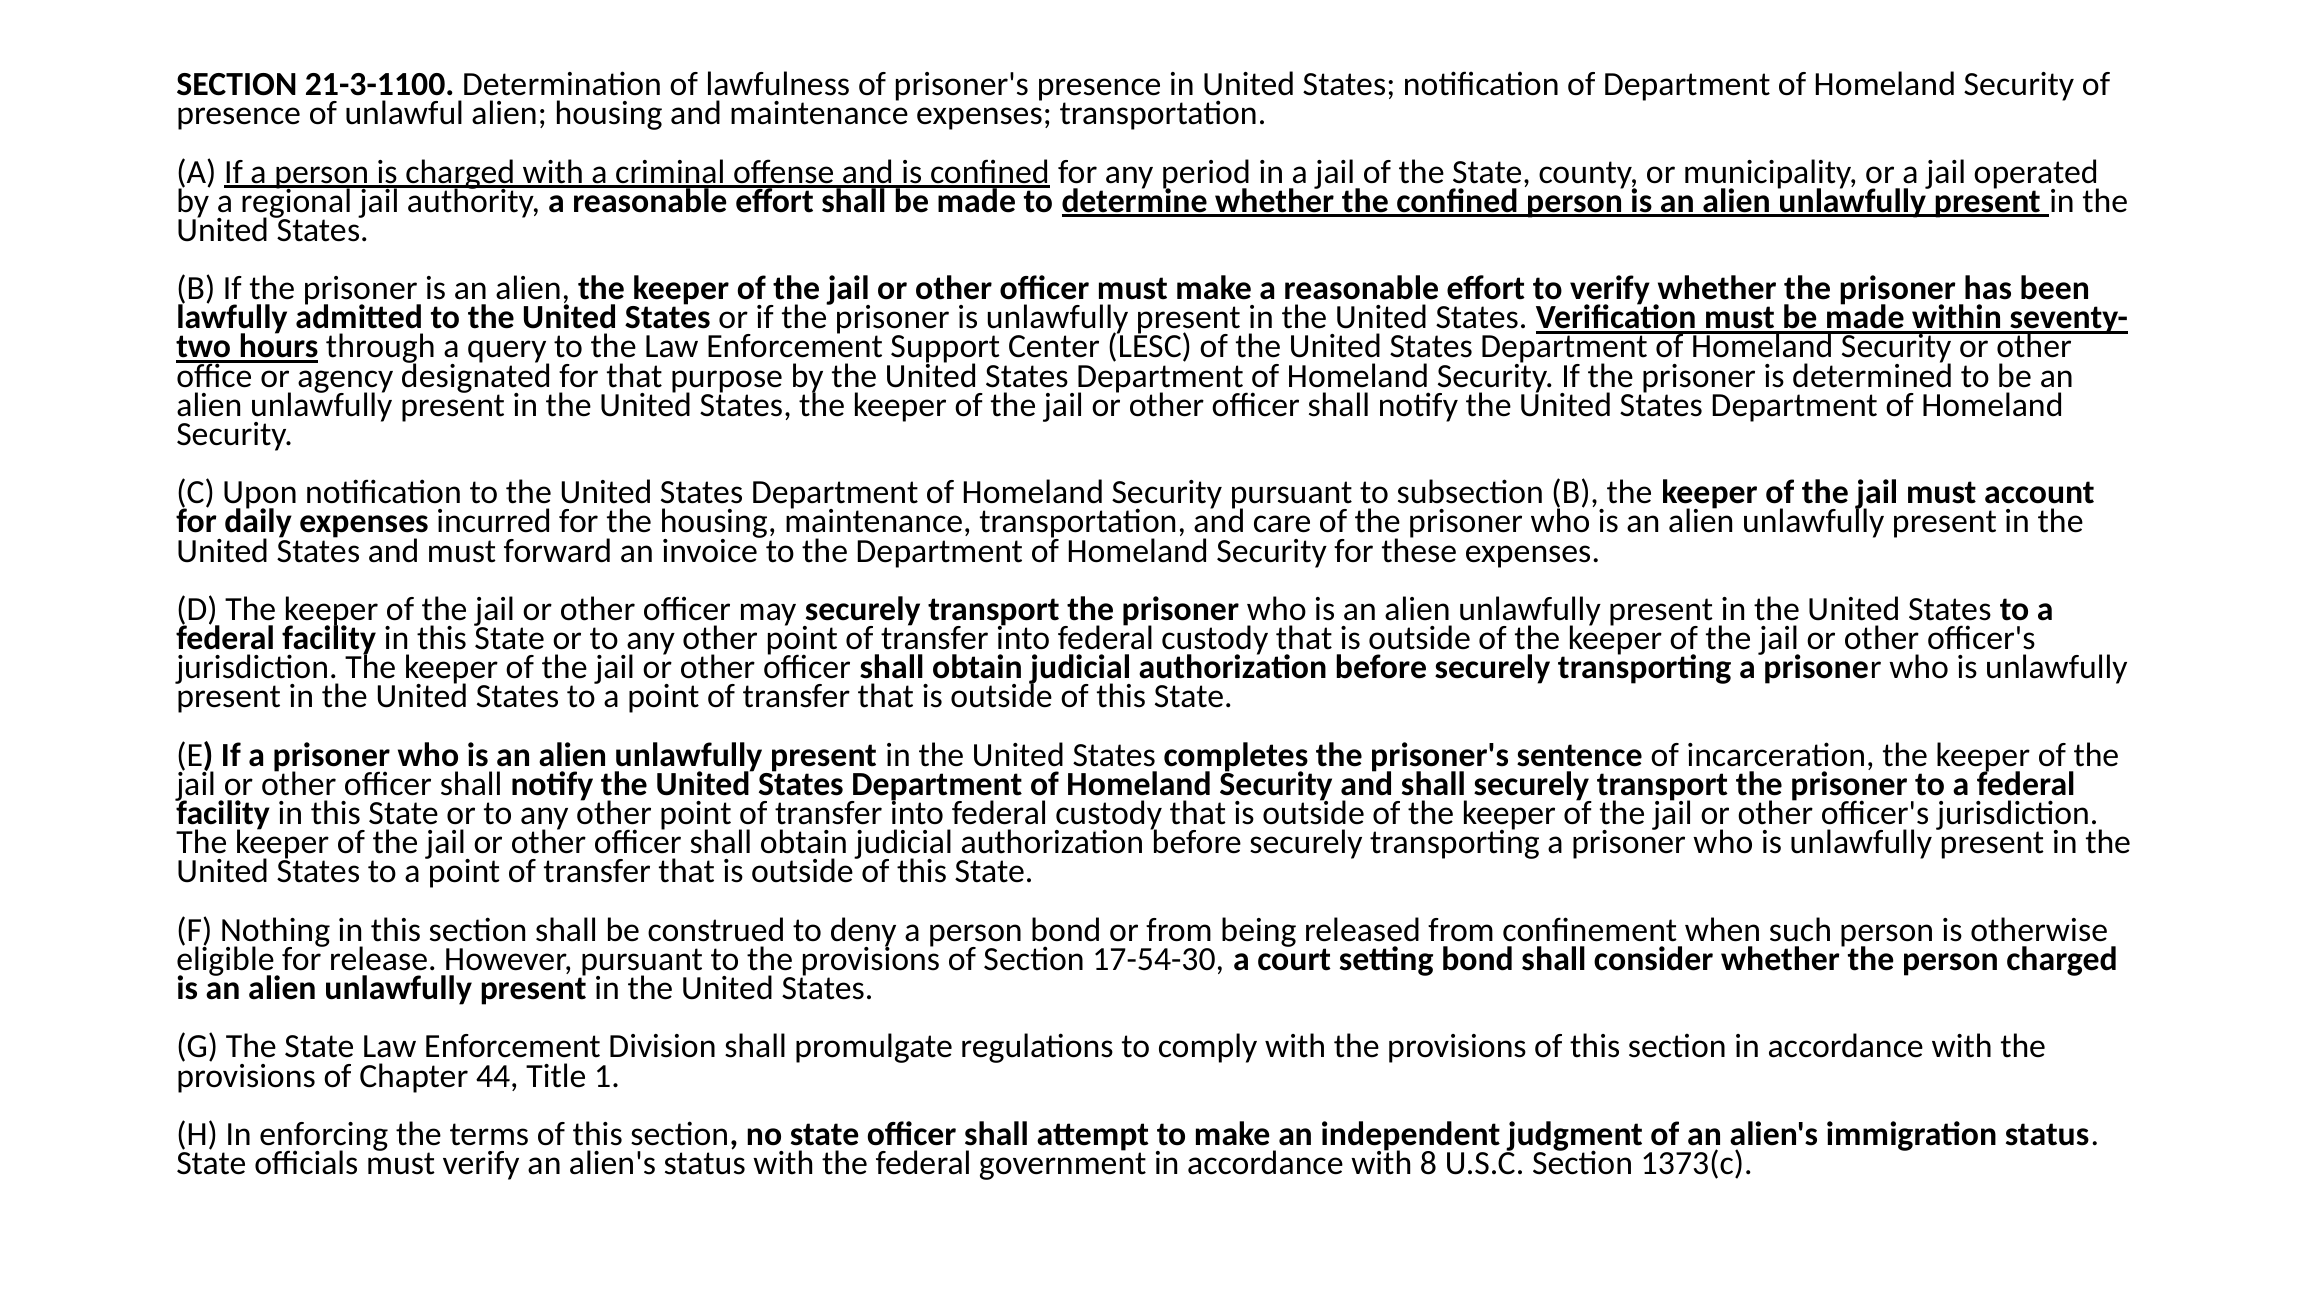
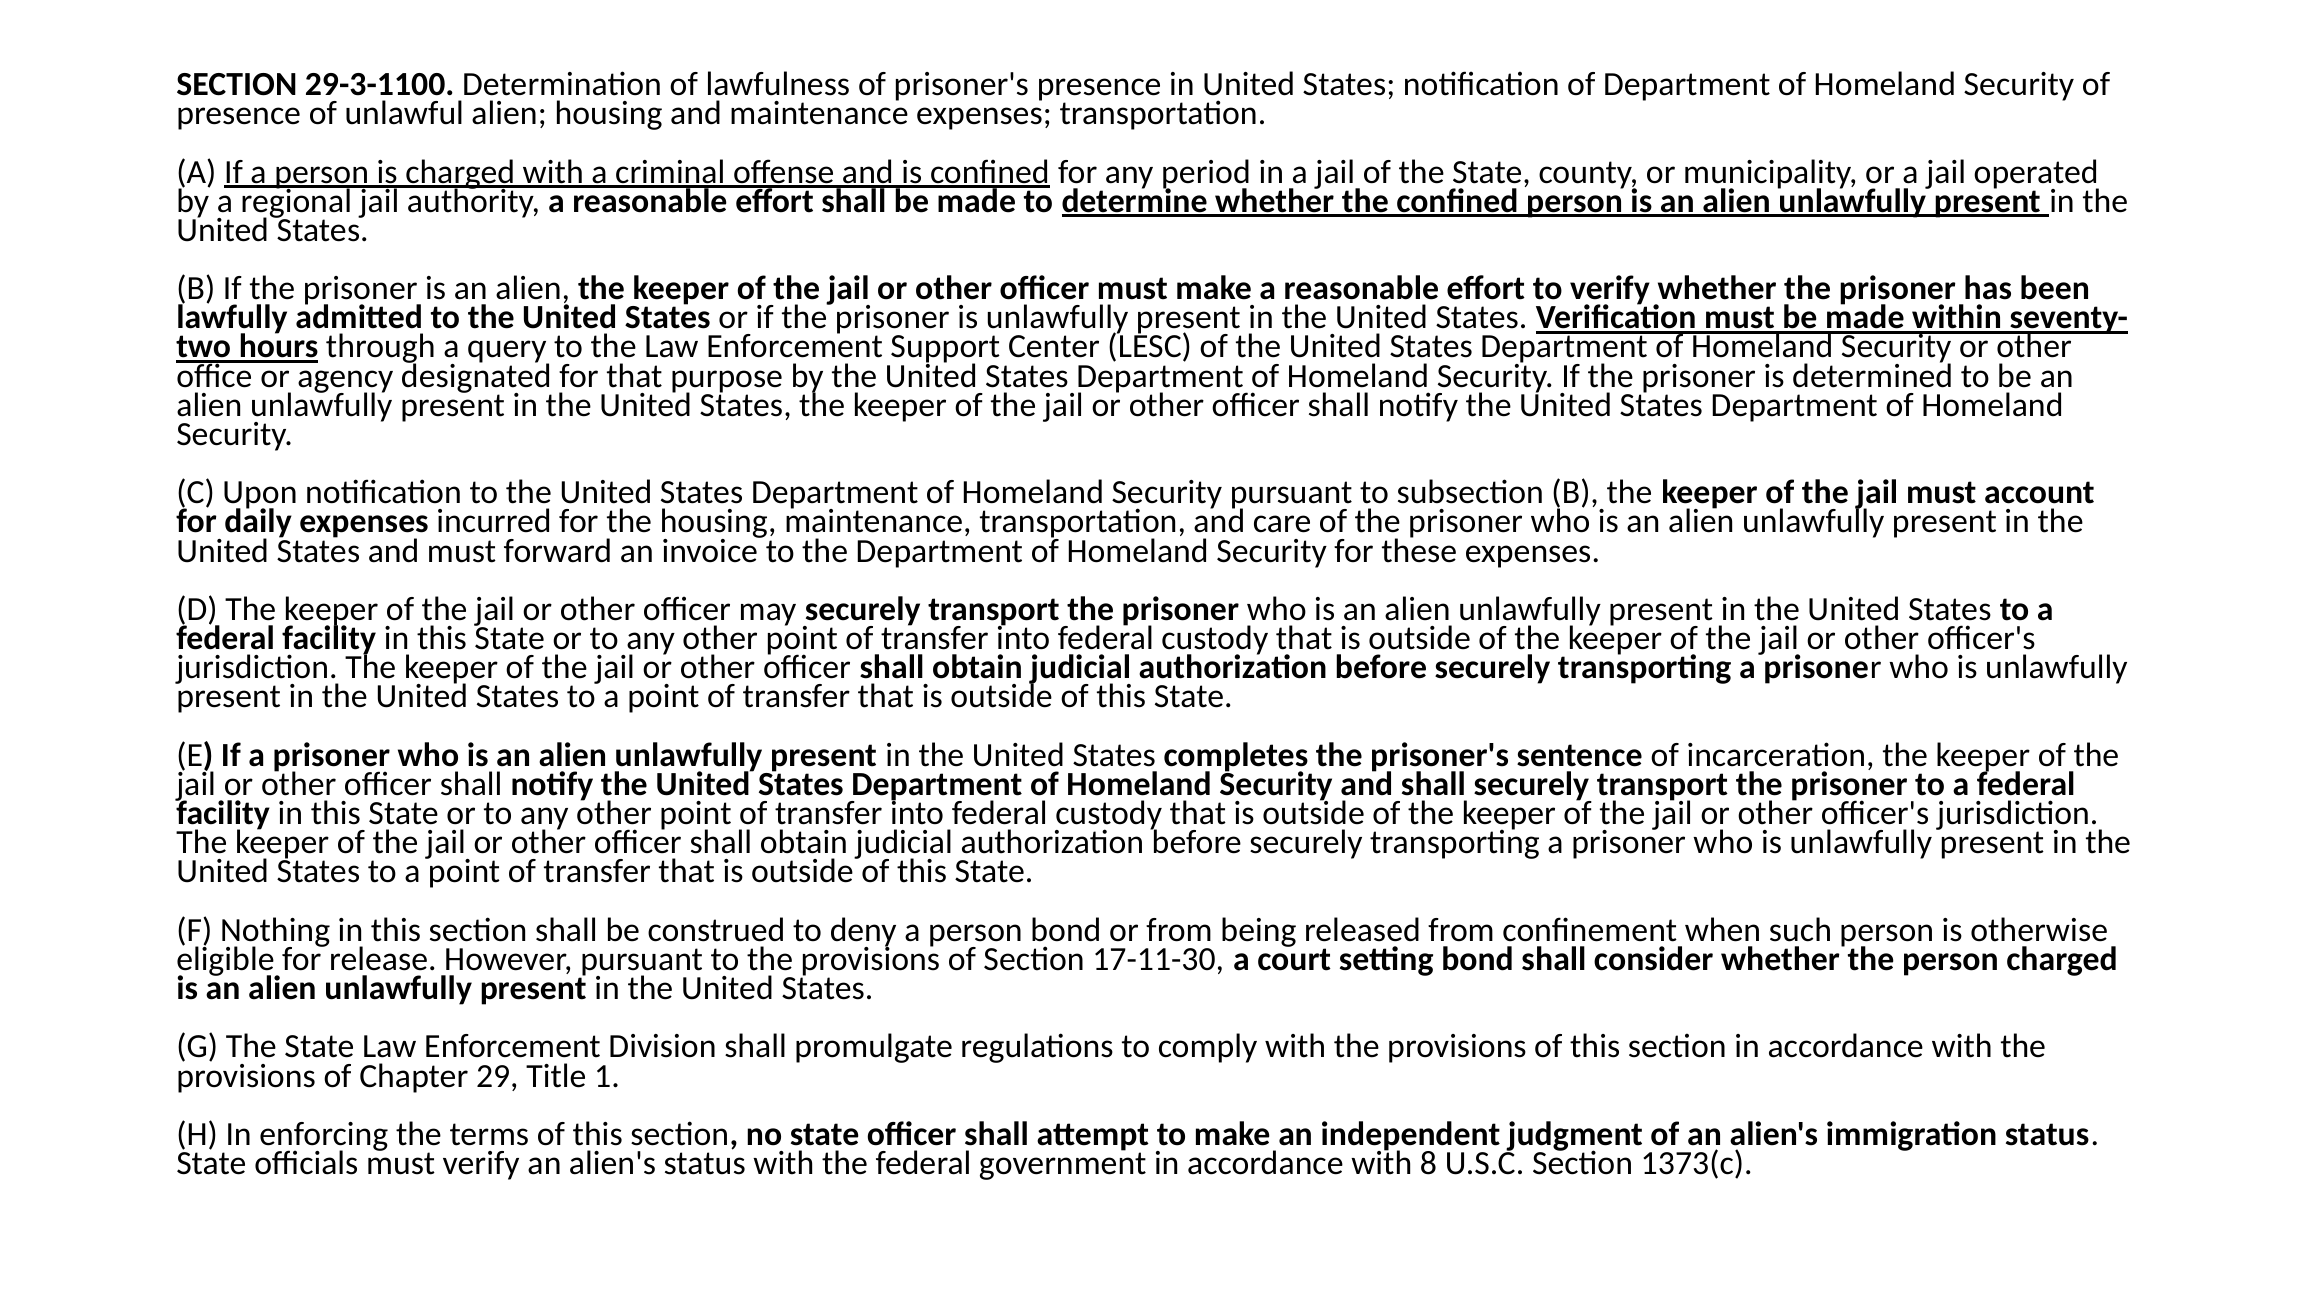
21-3-1100: 21-3-1100 -> 29-3-1100
17-54-30: 17-54-30 -> 17-11-30
44: 44 -> 29
